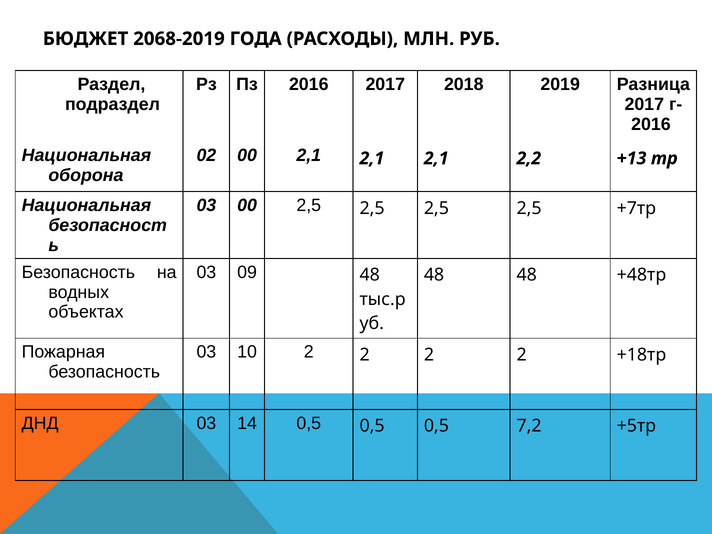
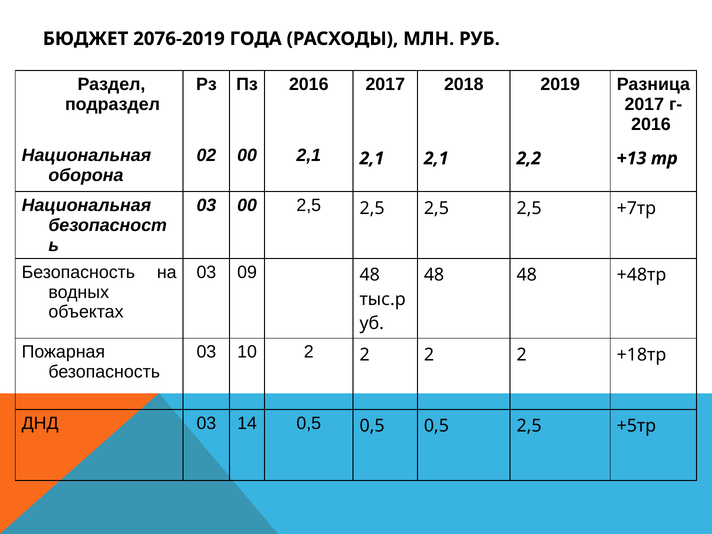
2068-2019: 2068-2019 -> 2076-2019
0,5 7,2: 7,2 -> 2,5
